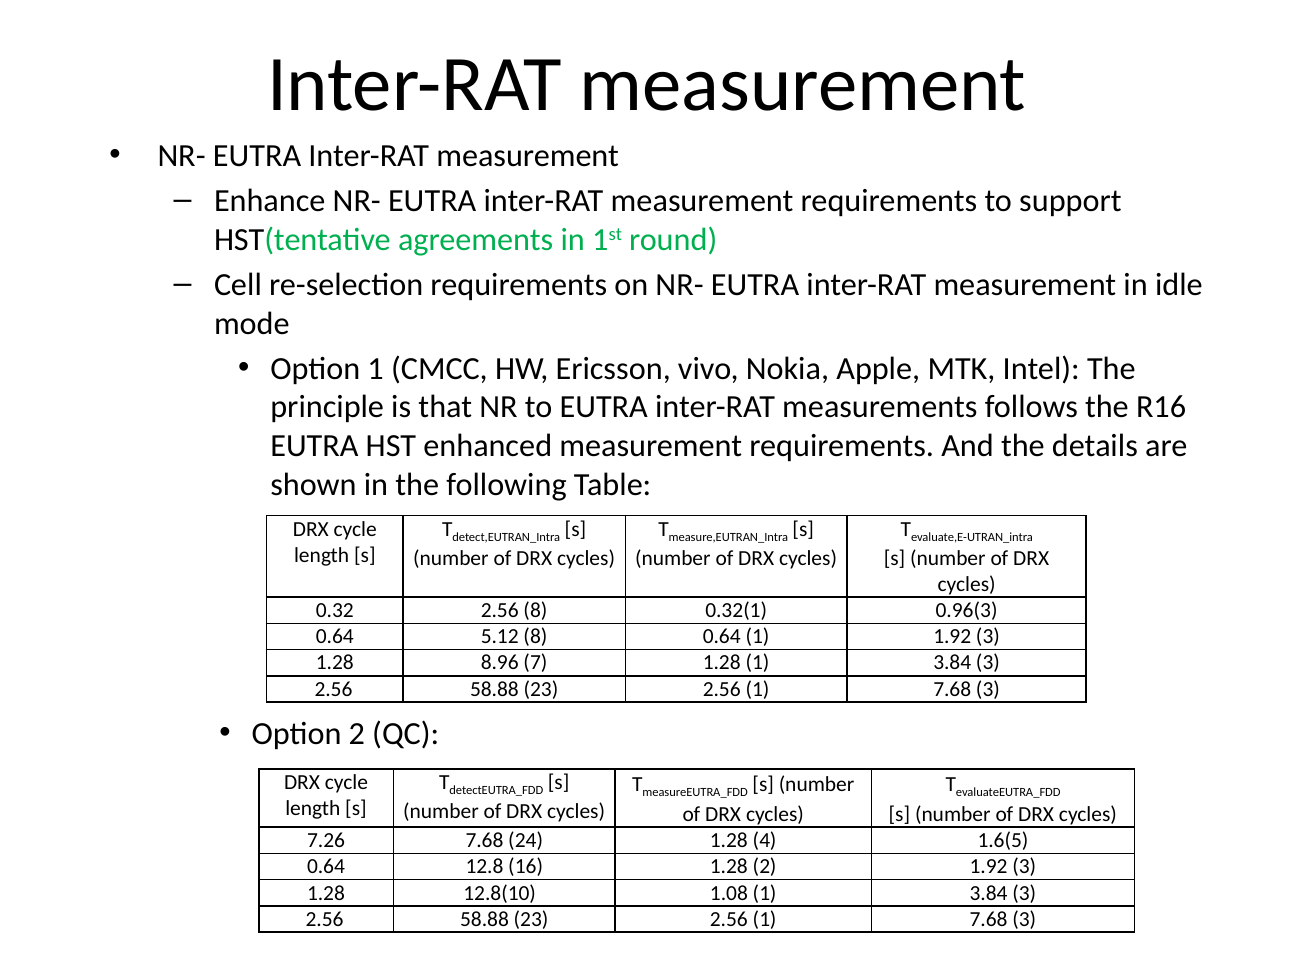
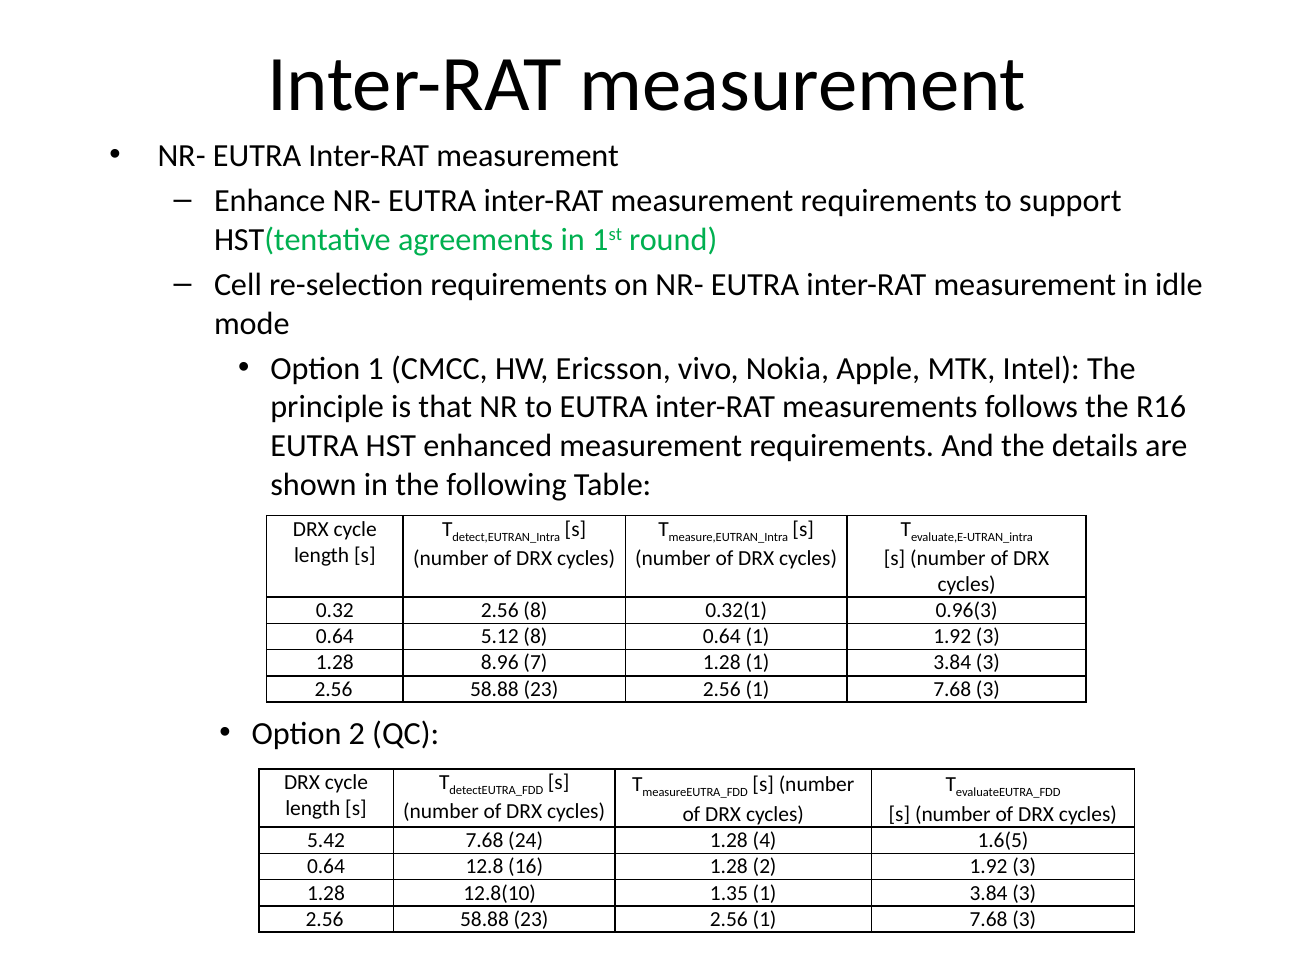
7.26: 7.26 -> 5.42
1.08: 1.08 -> 1.35
